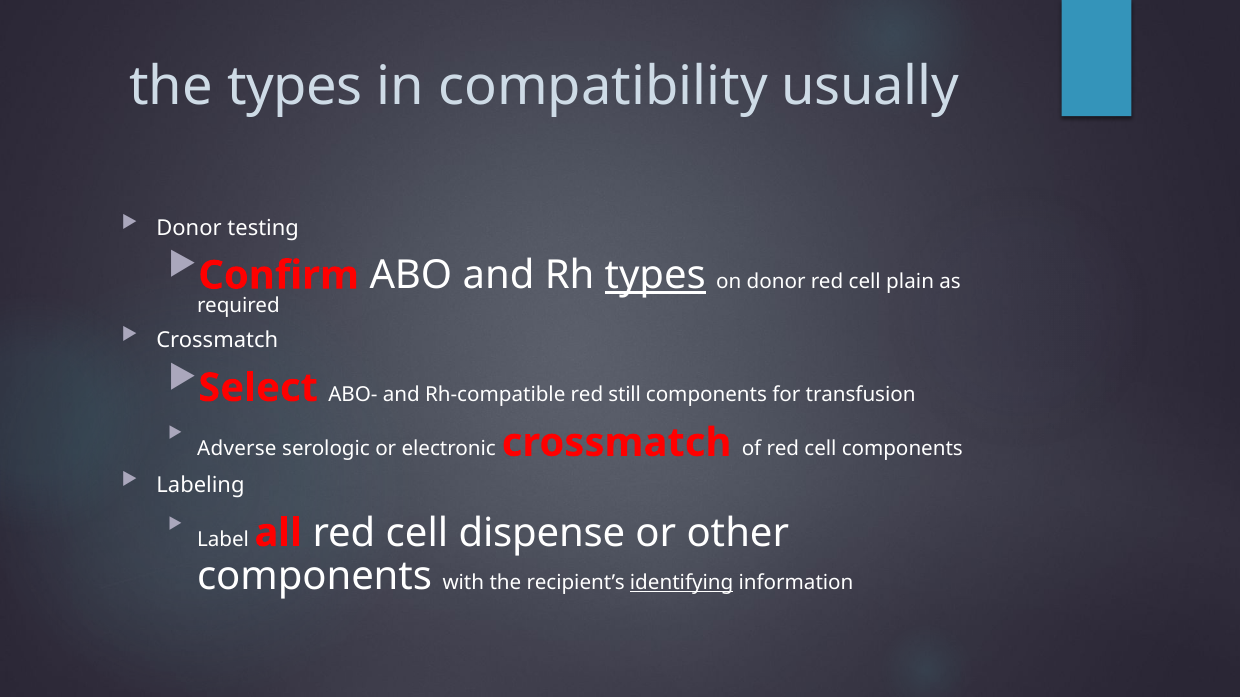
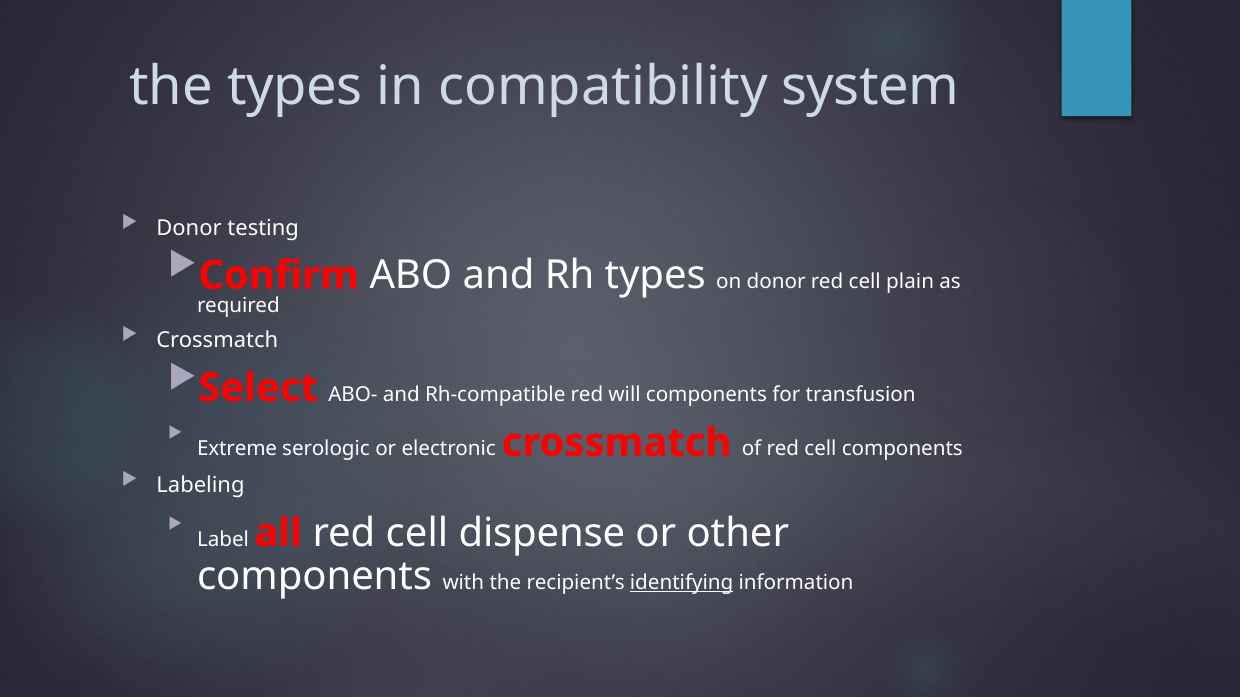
usually: usually -> system
types at (655, 276) underline: present -> none
still: still -> will
Adverse: Adverse -> Extreme
